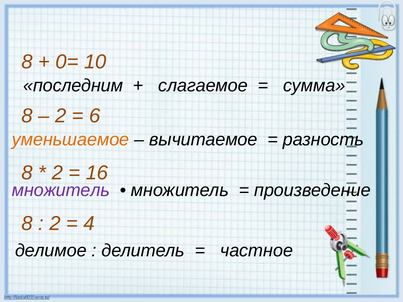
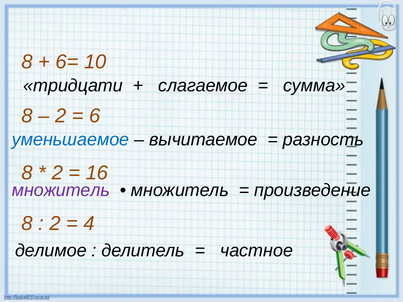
0=: 0= -> 6=
последним: последним -> тридцати
уменьшаемое colour: orange -> blue
